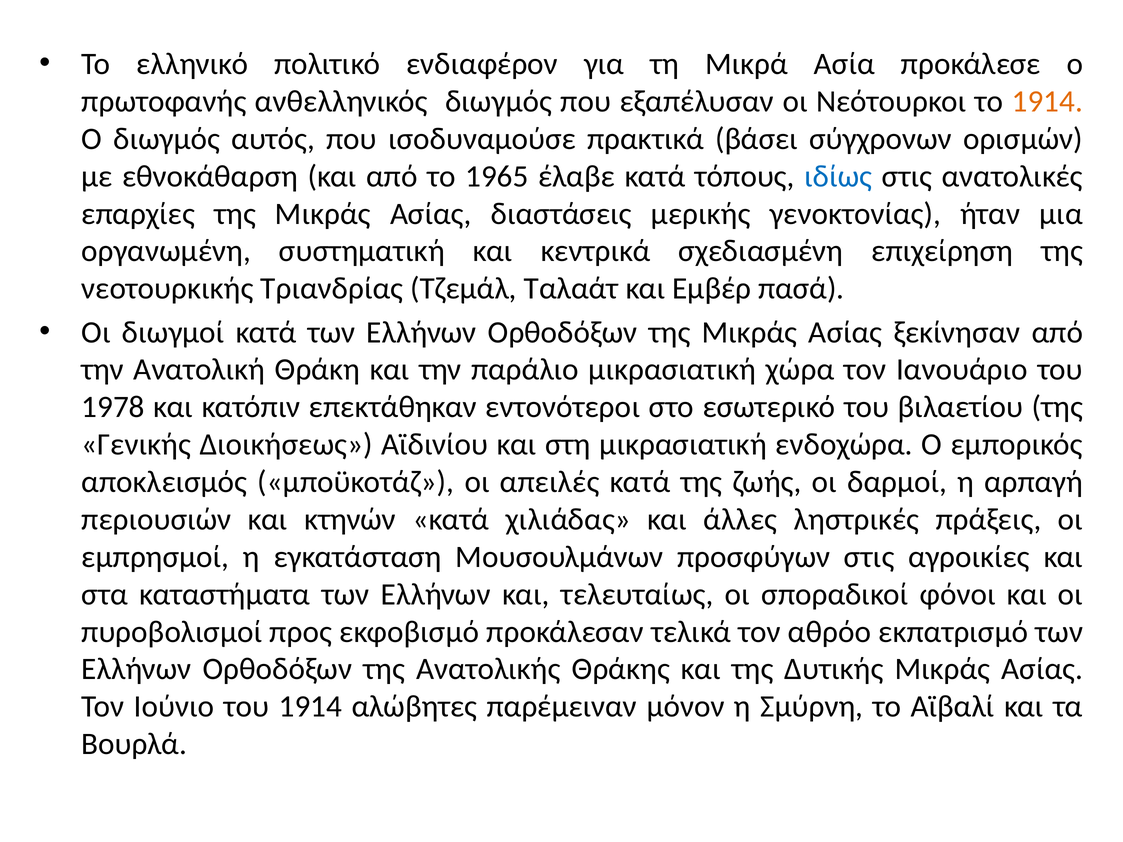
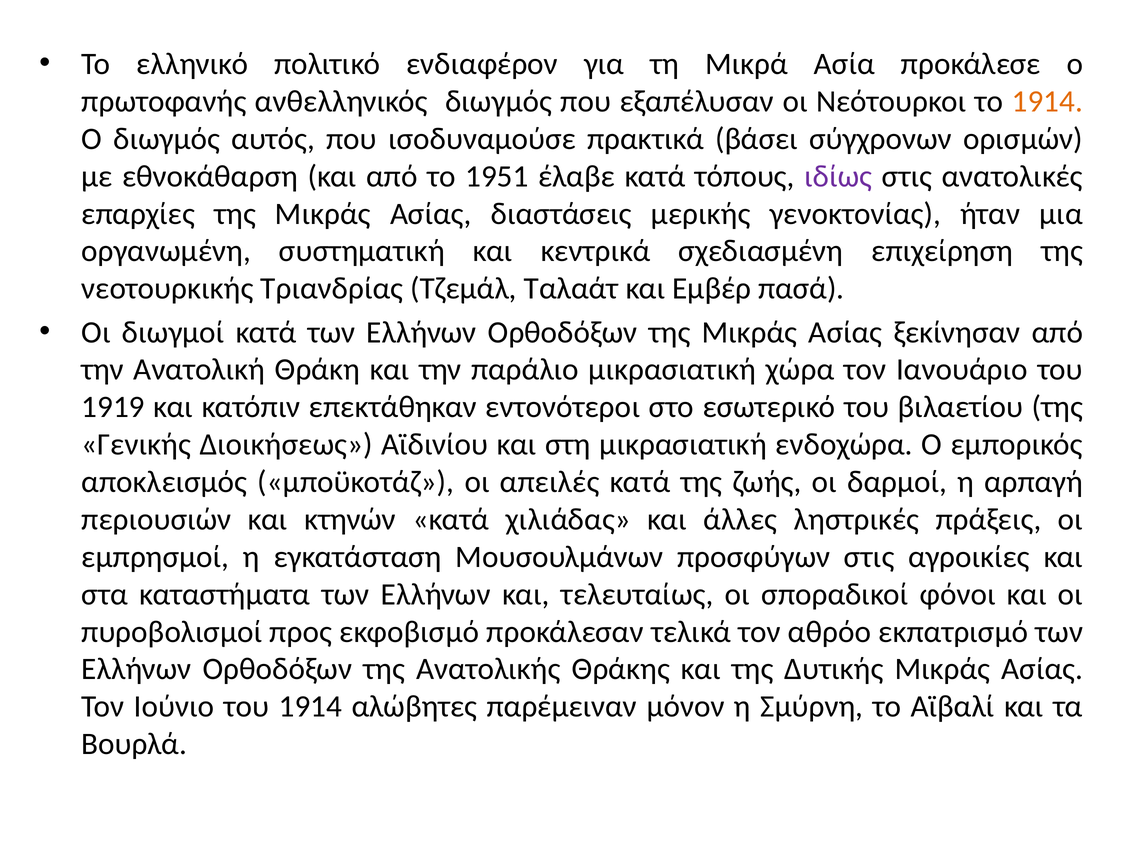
1965: 1965 -> 1951
ιδίως colour: blue -> purple
1978: 1978 -> 1919
